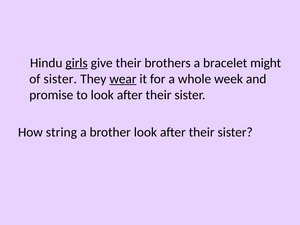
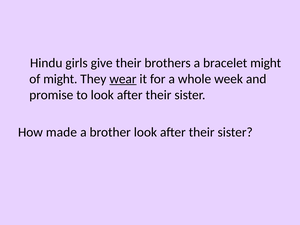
girls underline: present -> none
of sister: sister -> might
string: string -> made
